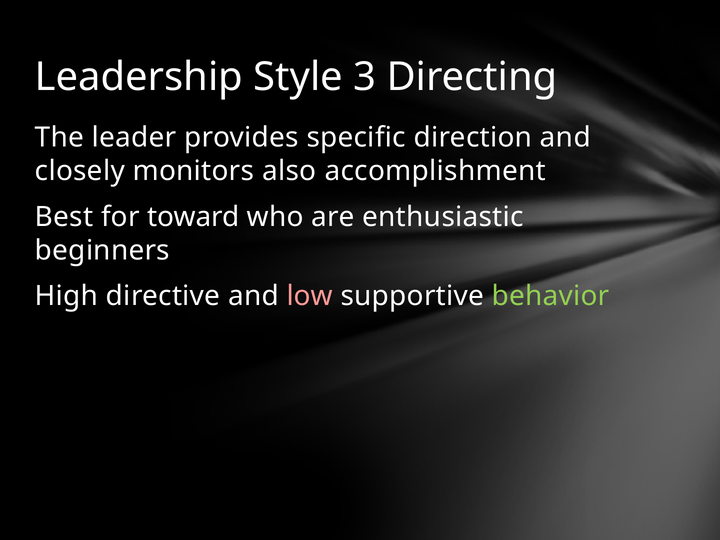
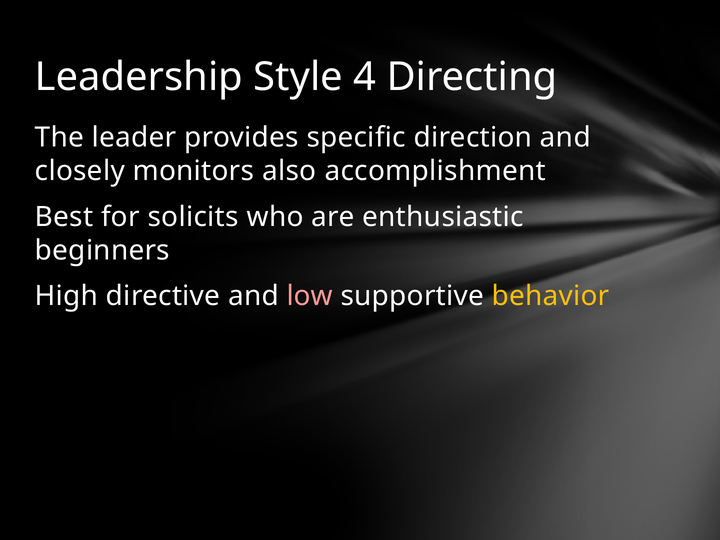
3: 3 -> 4
toward: toward -> solicits
behavior colour: light green -> yellow
